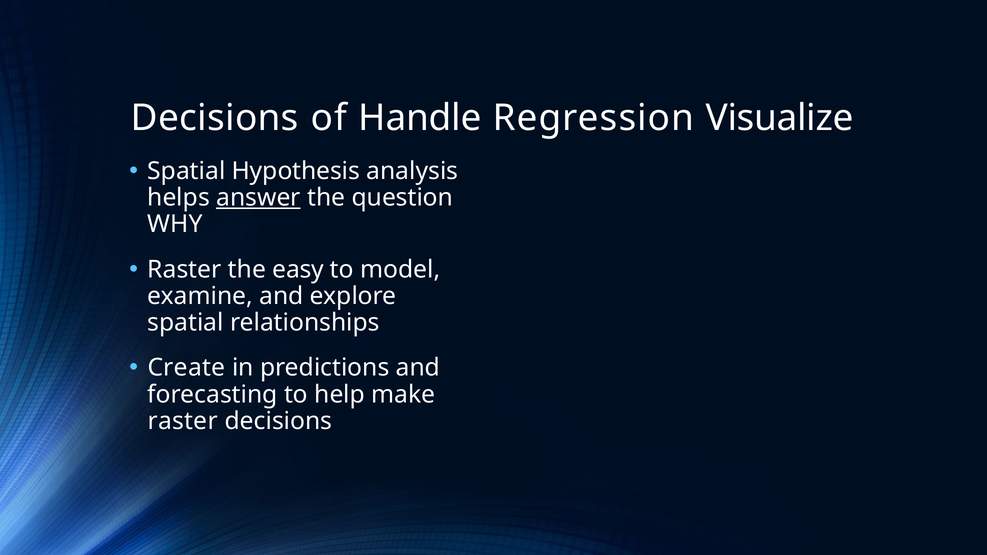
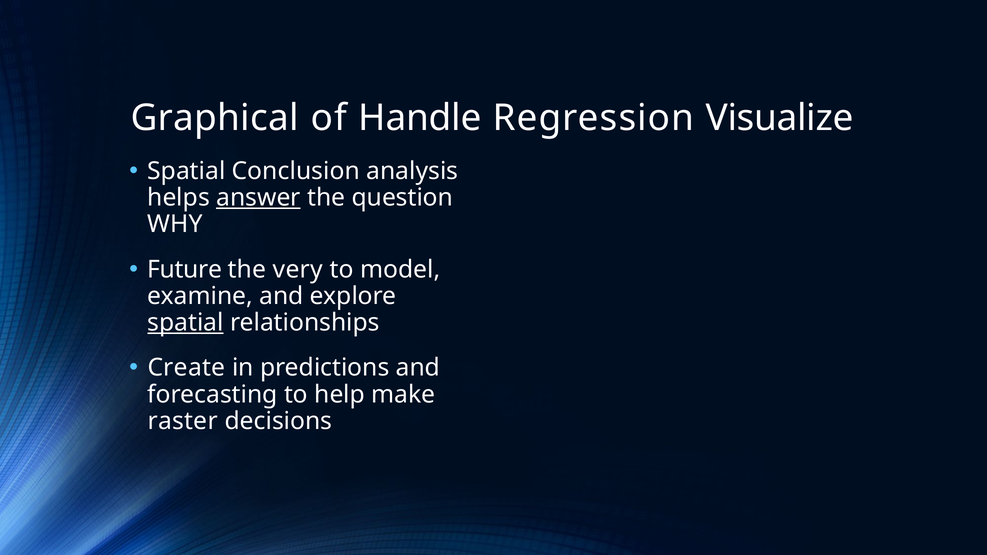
Decisions at (215, 118): Decisions -> Graphical
Hypothesis: Hypothesis -> Conclusion
Raster at (184, 270): Raster -> Future
easy: easy -> very
spatial at (186, 323) underline: none -> present
